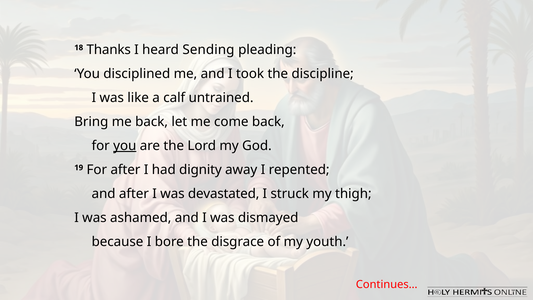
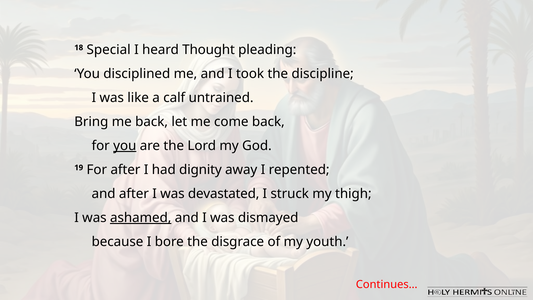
Thanks: Thanks -> Special
Sending: Sending -> Thought
ashamed underline: none -> present
